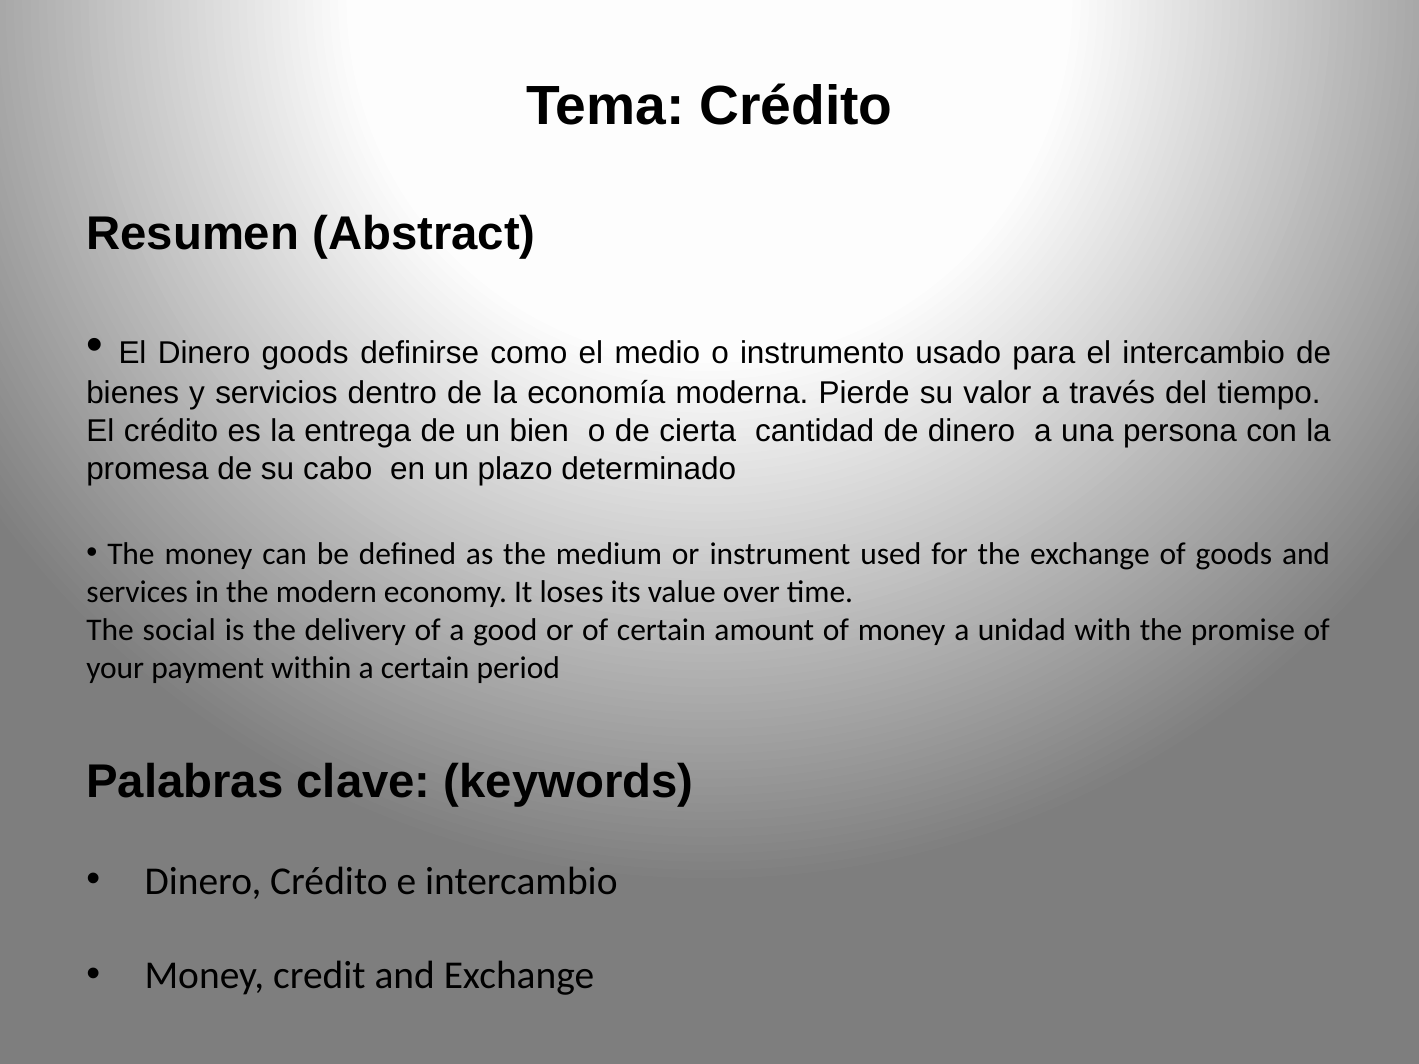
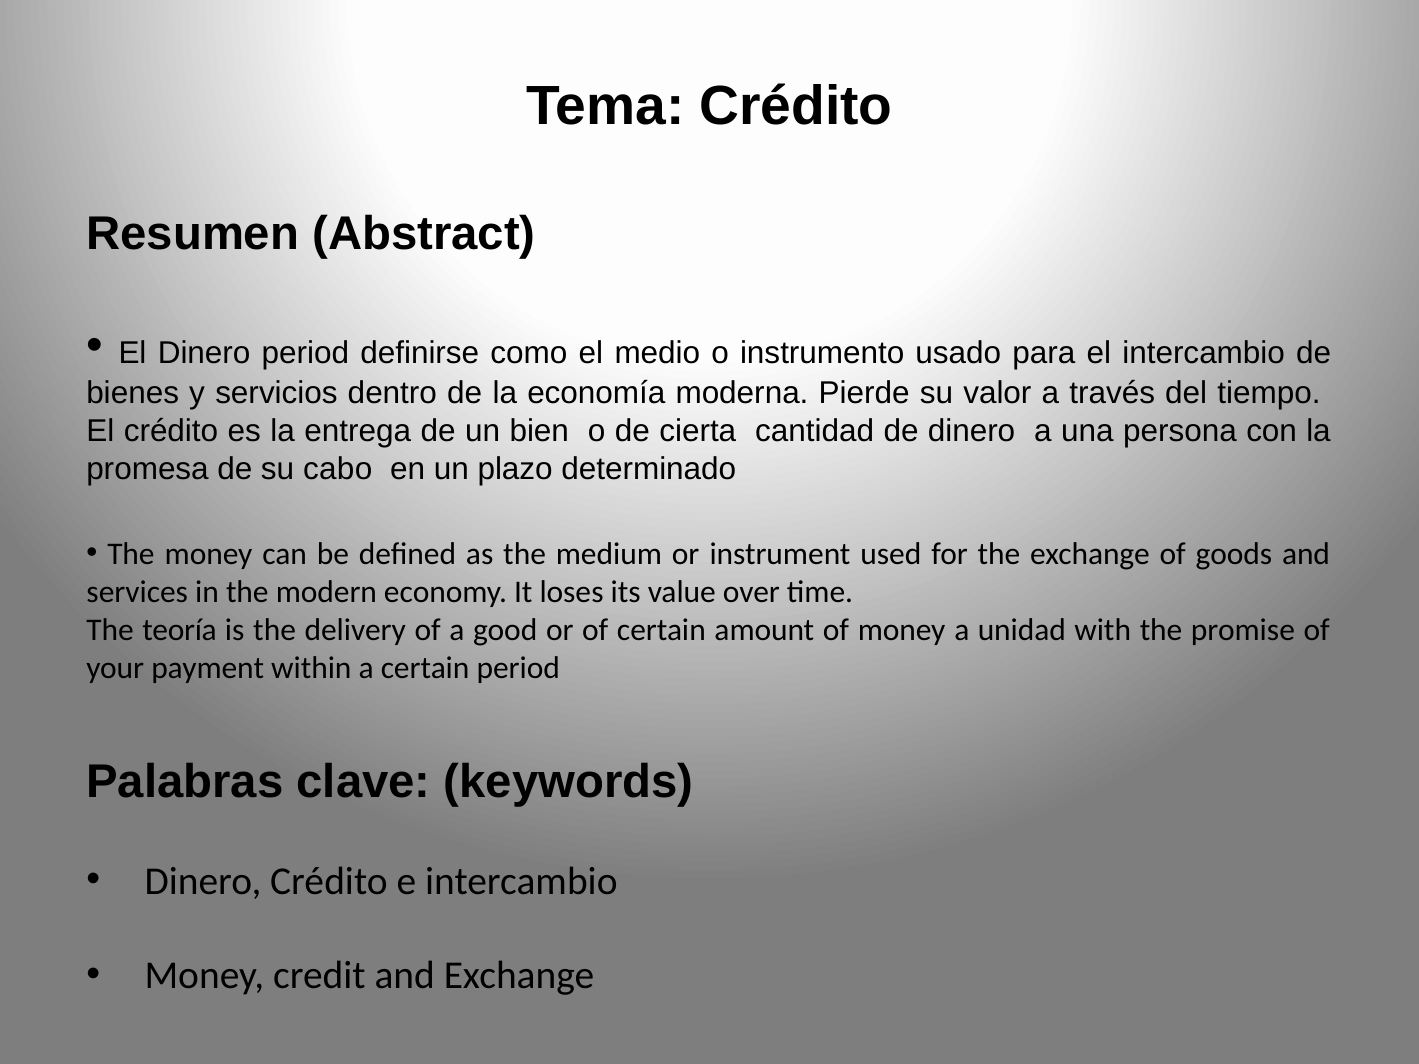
Dinero goods: goods -> period
social: social -> teoría
